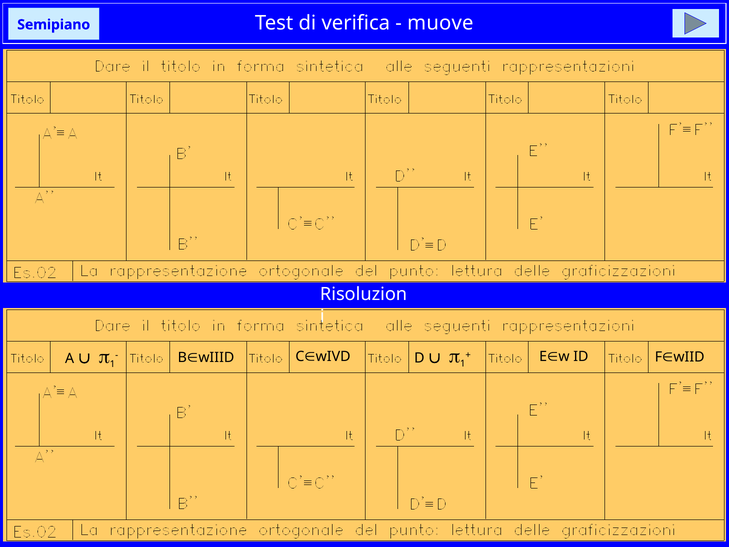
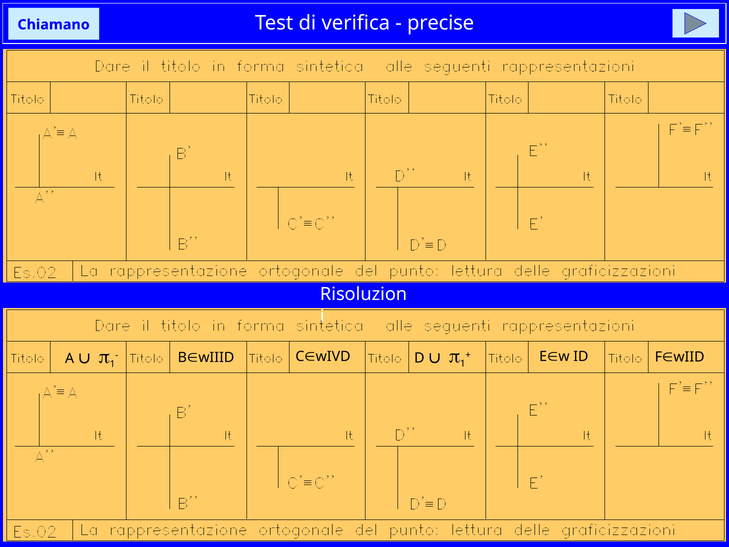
Semipiano: Semipiano -> Chiamano
muove: muove -> precise
